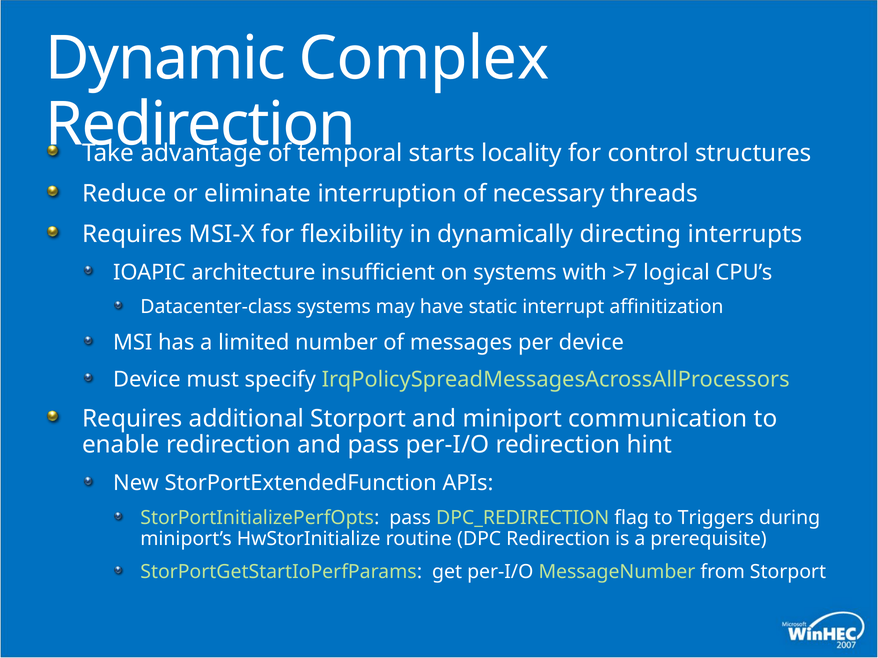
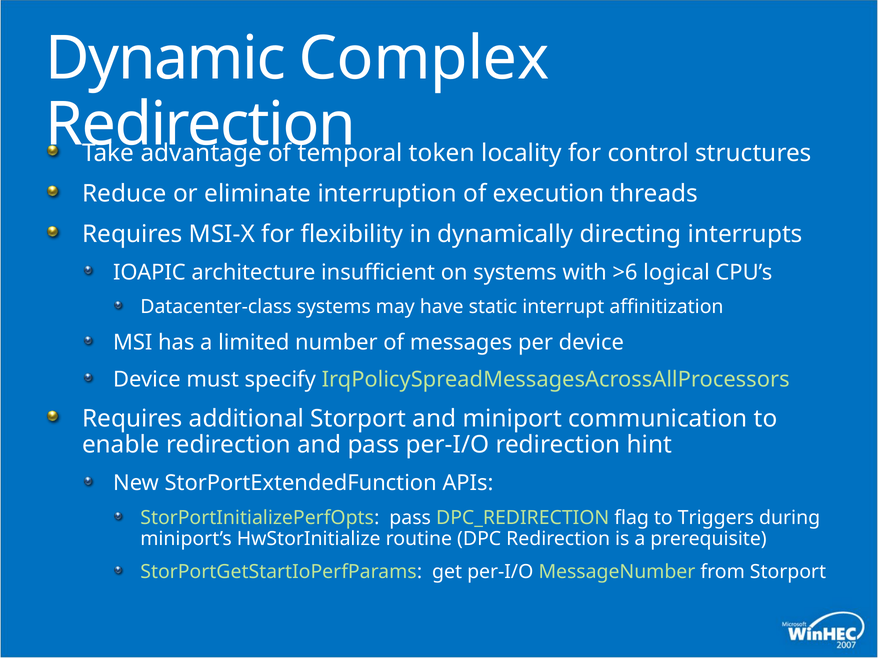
starts: starts -> token
necessary: necessary -> execution
>7: >7 -> >6
